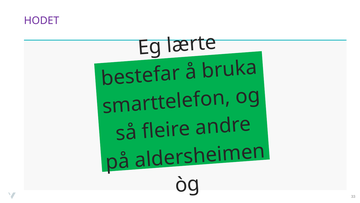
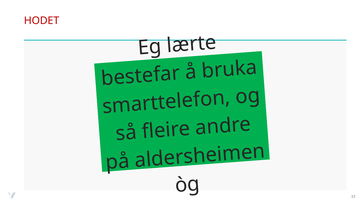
HODET colour: purple -> red
